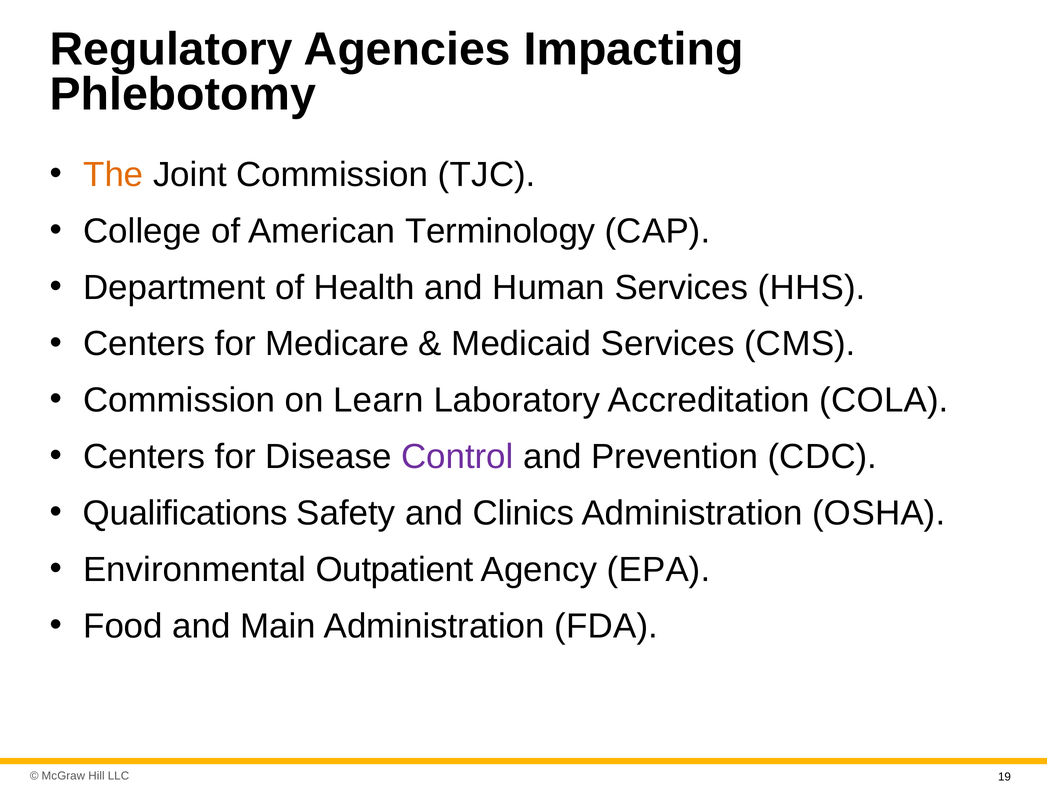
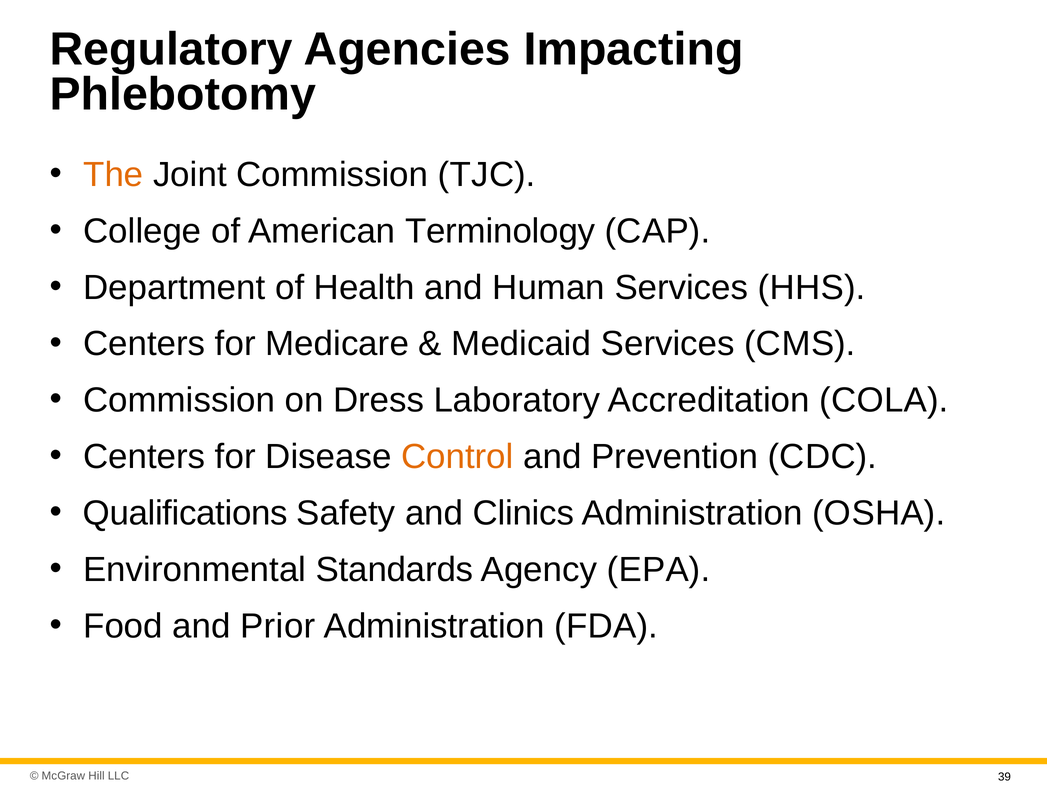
Learn: Learn -> Dress
Control colour: purple -> orange
Outpatient: Outpatient -> Standards
Main: Main -> Prior
19: 19 -> 39
